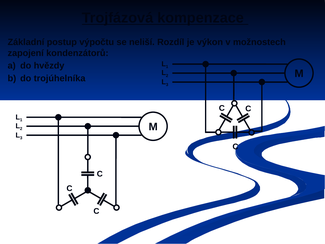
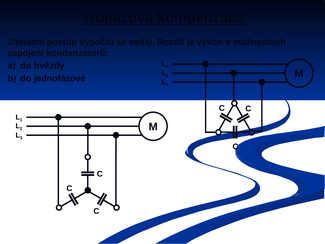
trojúhelníka: trojúhelníka -> jednofázové
